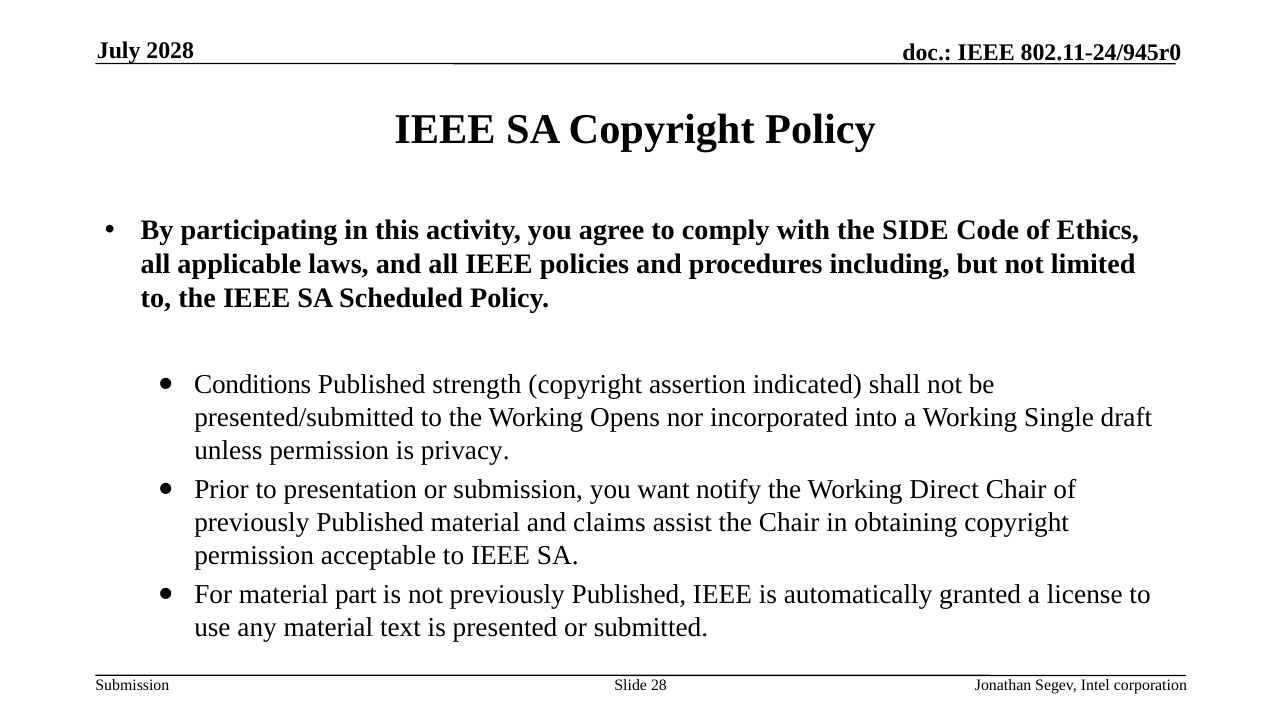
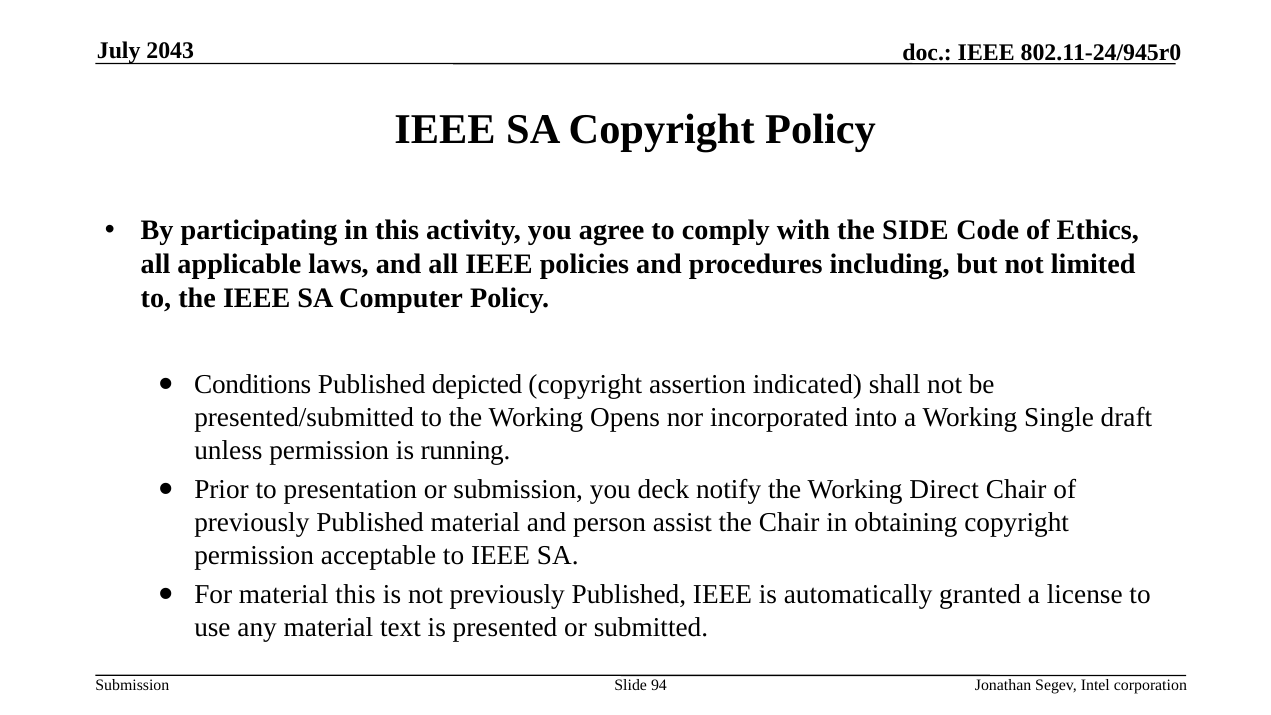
2028: 2028 -> 2043
Scheduled: Scheduled -> Computer
strength: strength -> depicted
privacy: privacy -> running
want: want -> deck
claims: claims -> person
material part: part -> this
28: 28 -> 94
